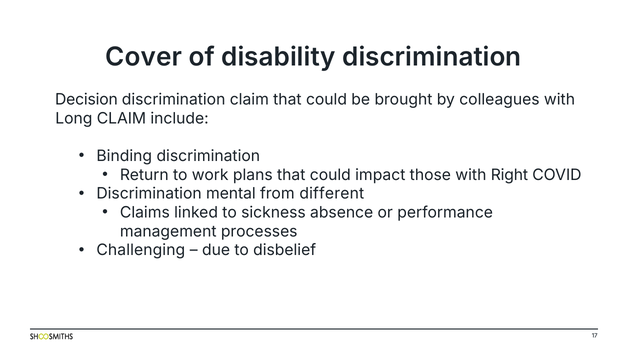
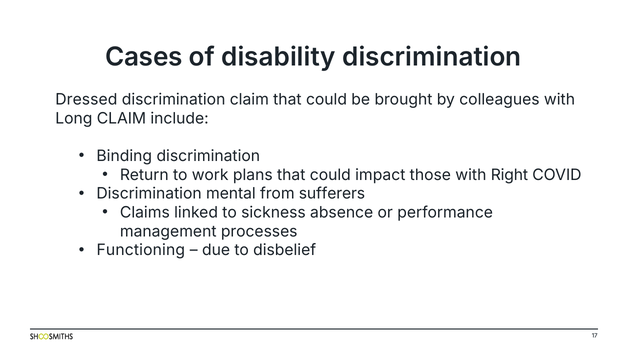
Cover: Cover -> Cases
Decision: Decision -> Dressed
different: different -> sufferers
Challenging: Challenging -> Functioning
